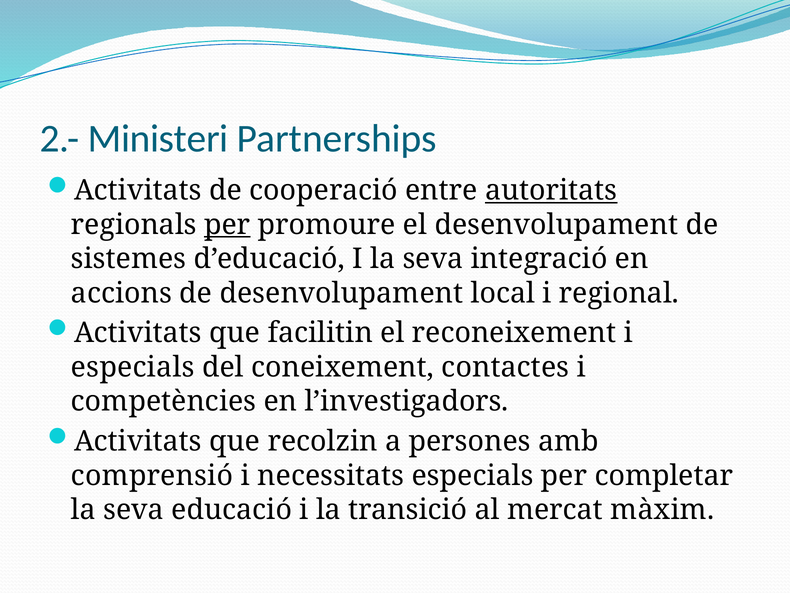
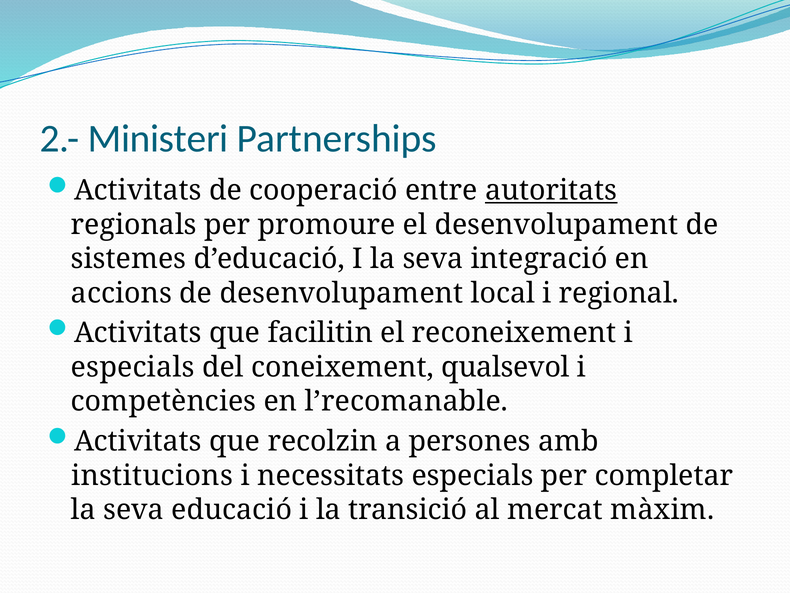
per at (227, 224) underline: present -> none
contactes: contactes -> qualsevol
l’investigadors: l’investigadors -> l’recomanable
comprensió: comprensió -> institucions
